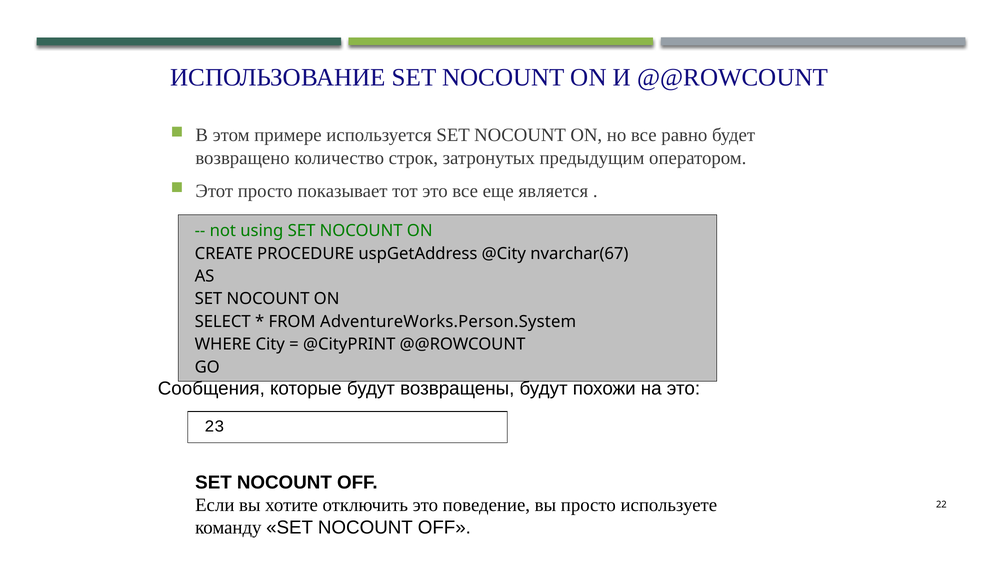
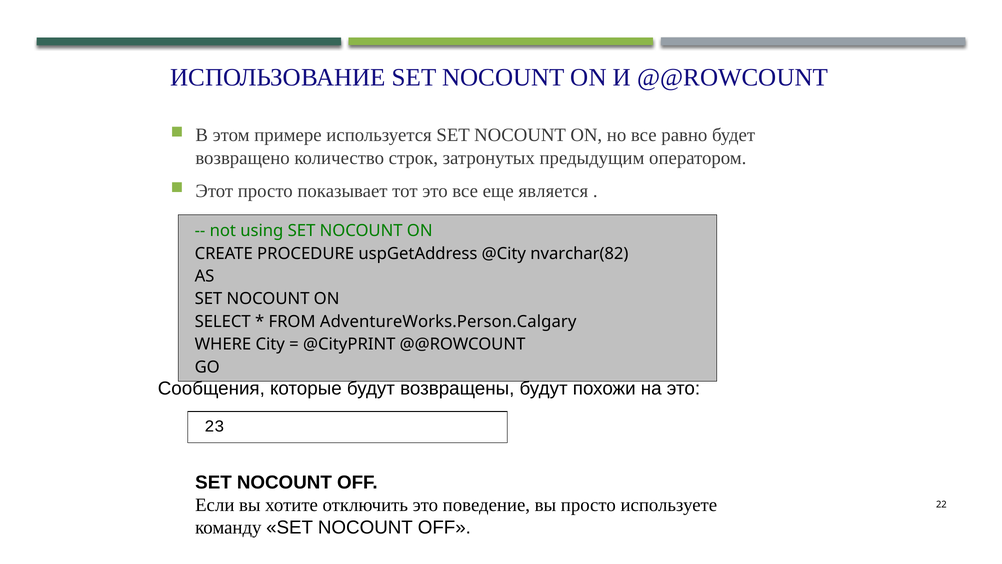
nvarchar(67: nvarchar(67 -> nvarchar(82
AdventureWorks.Person.System: AdventureWorks.Person.System -> AdventureWorks.Person.Calgary
